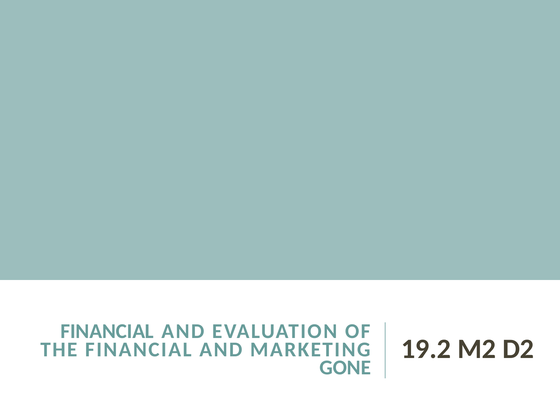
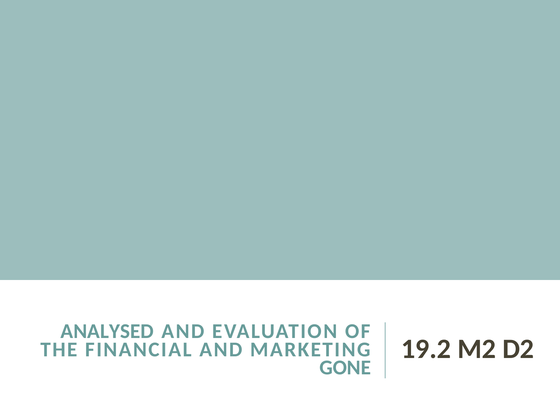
FINANCIAL at (107, 331): FINANCIAL -> ANALYSED
